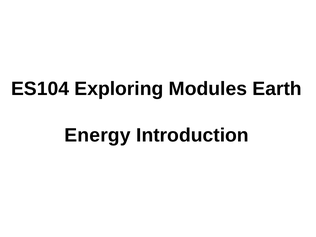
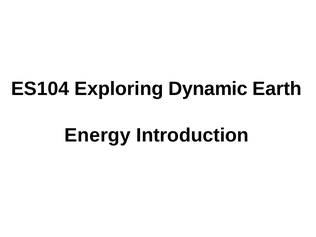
Modules: Modules -> Dynamic
